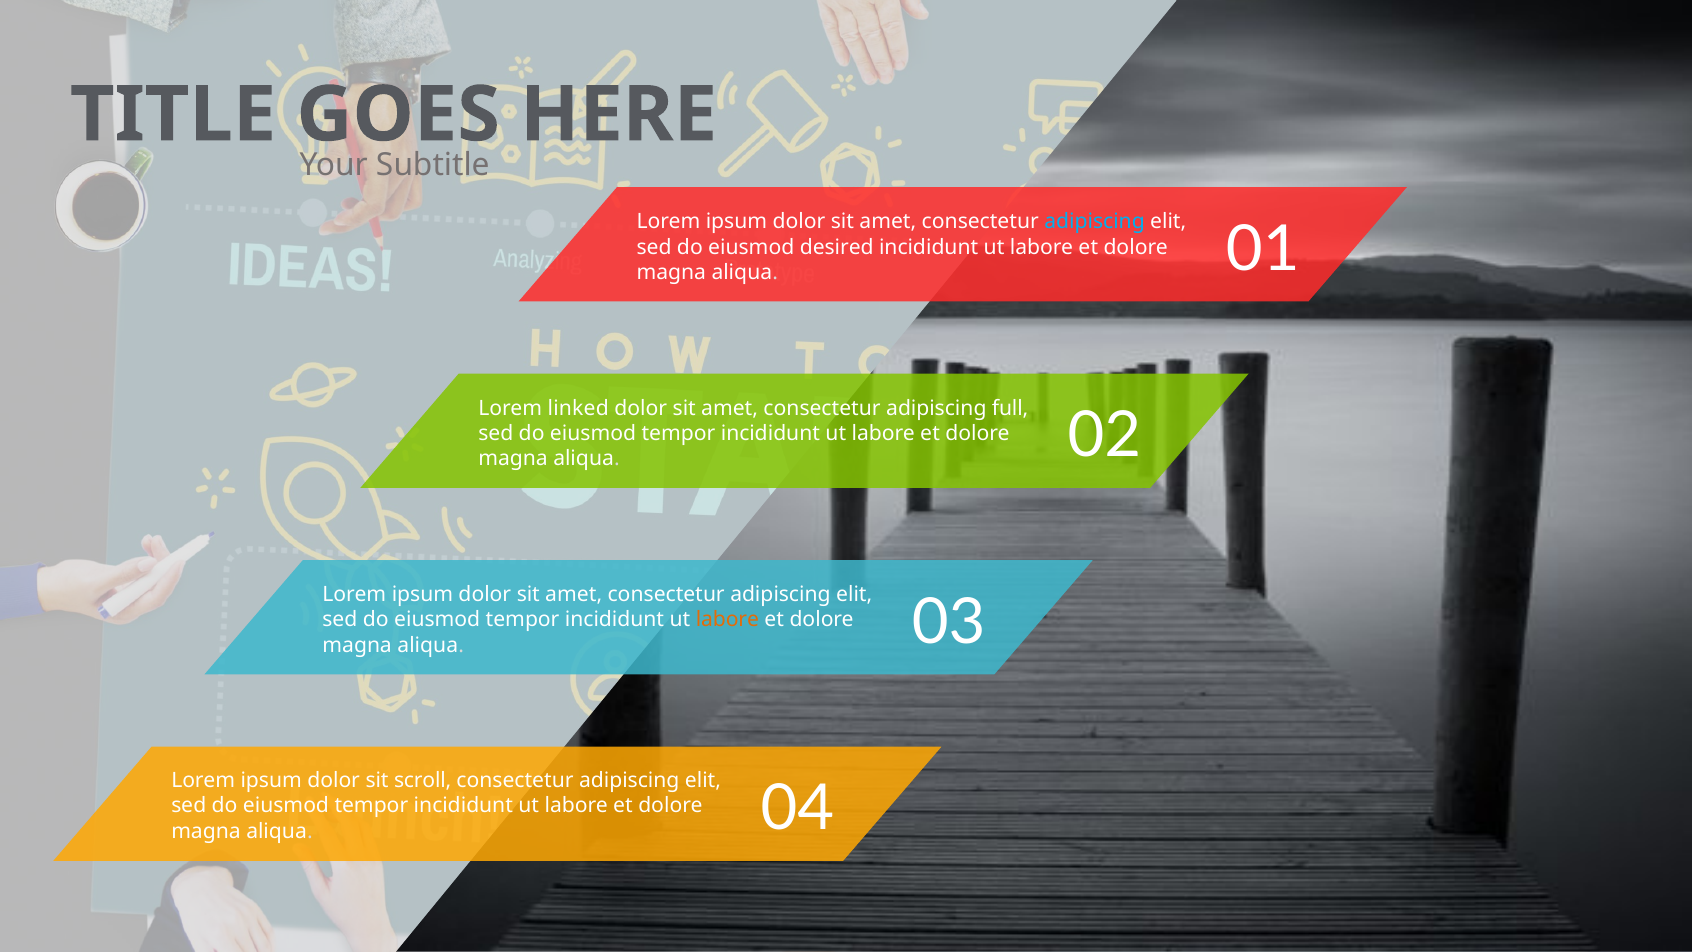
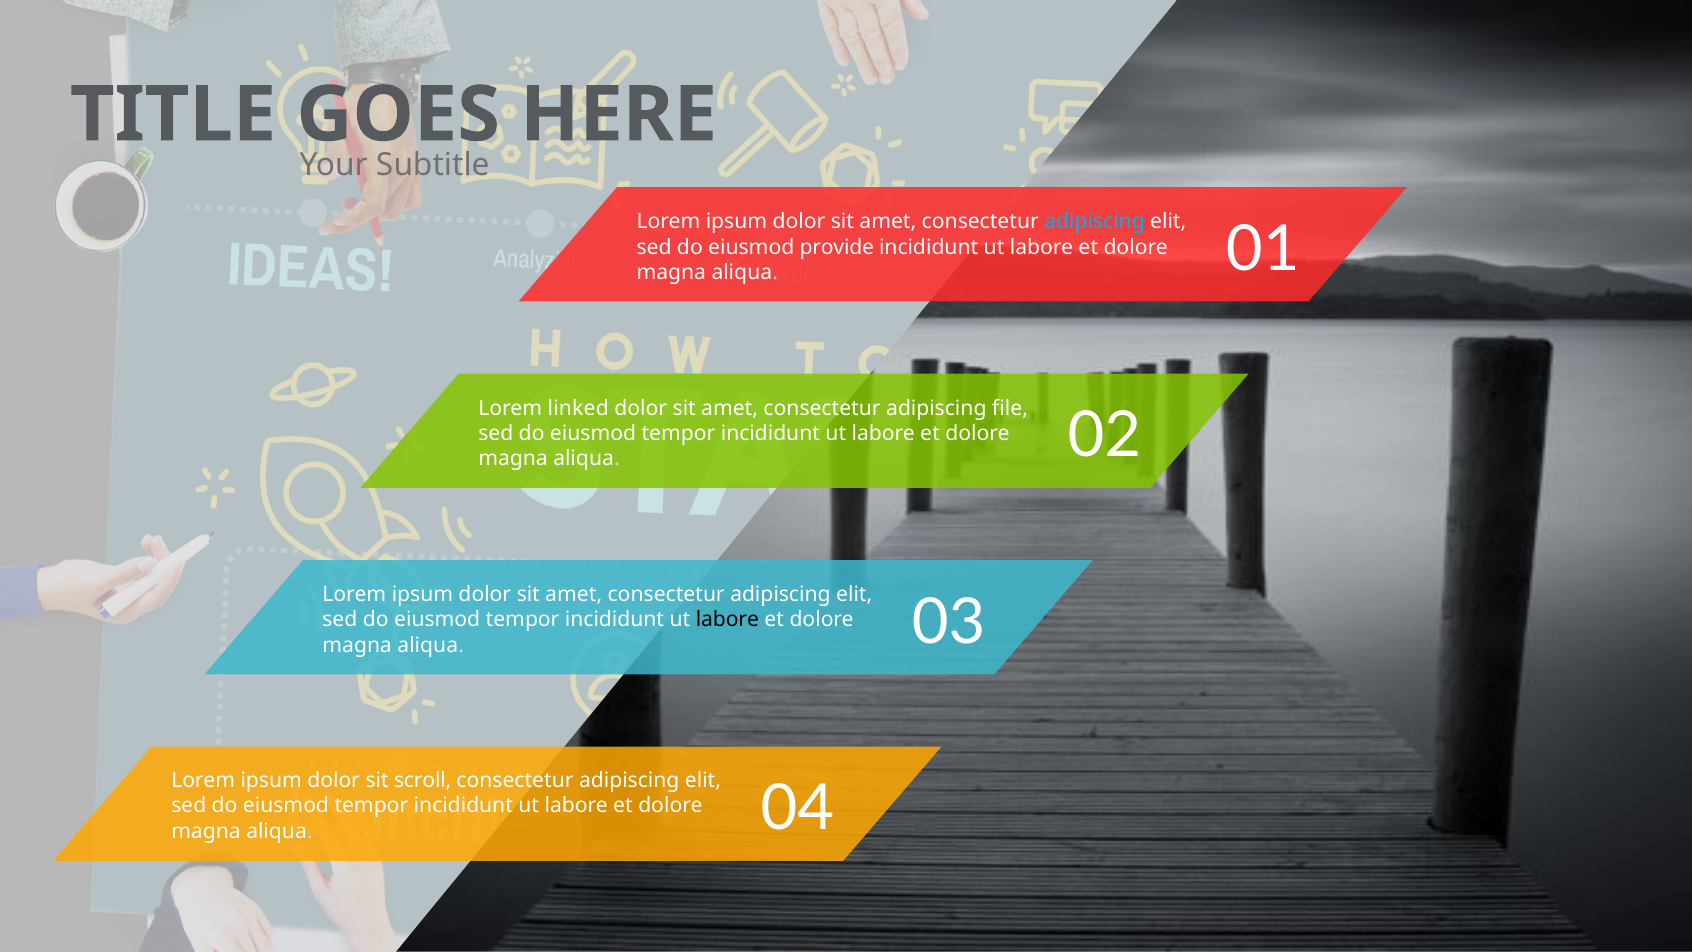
desired: desired -> provide
full: full -> file
labore at (727, 620) colour: orange -> black
